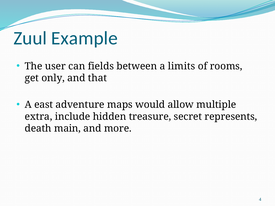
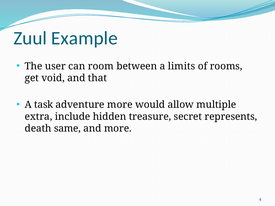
fields: fields -> room
only: only -> void
east: east -> task
adventure maps: maps -> more
main: main -> same
